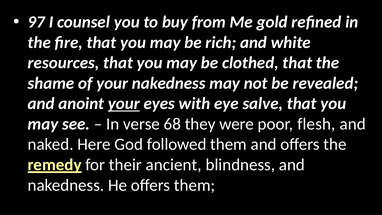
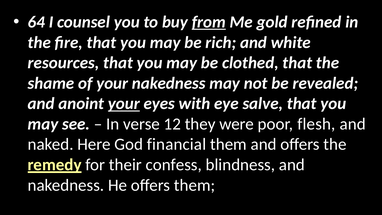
97: 97 -> 64
from underline: none -> present
68: 68 -> 12
followed: followed -> financial
ancient: ancient -> confess
